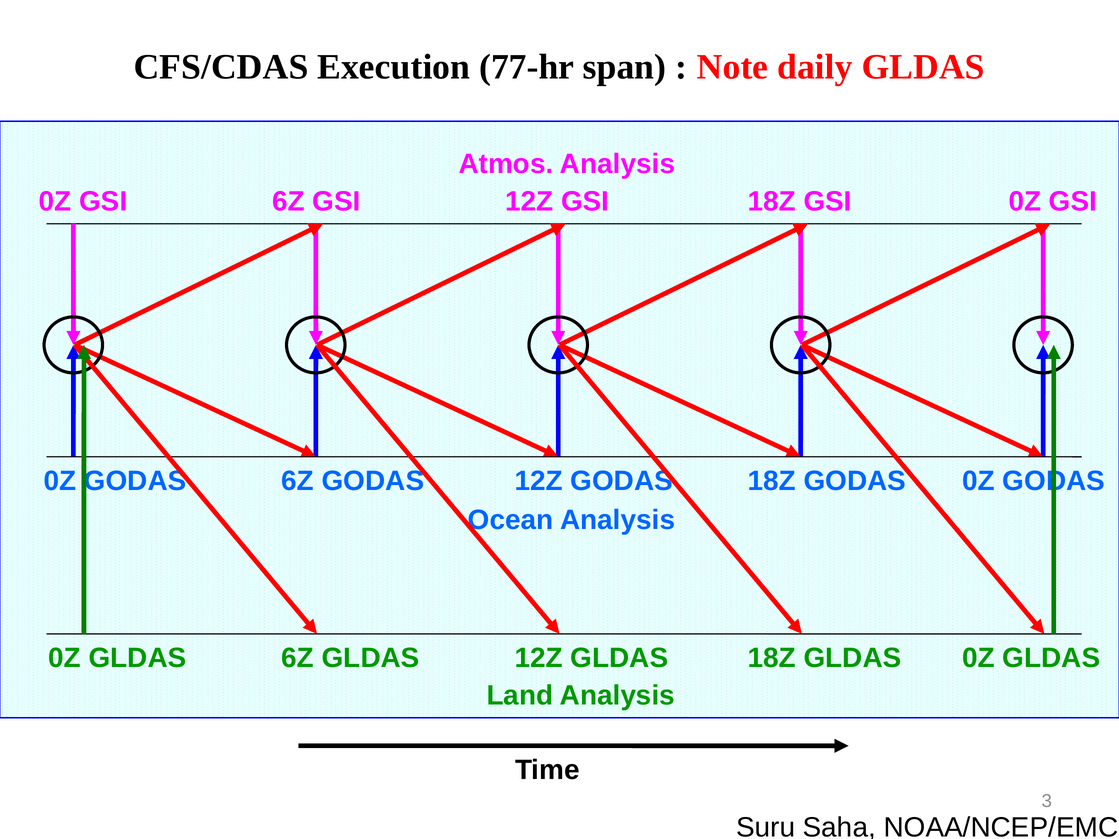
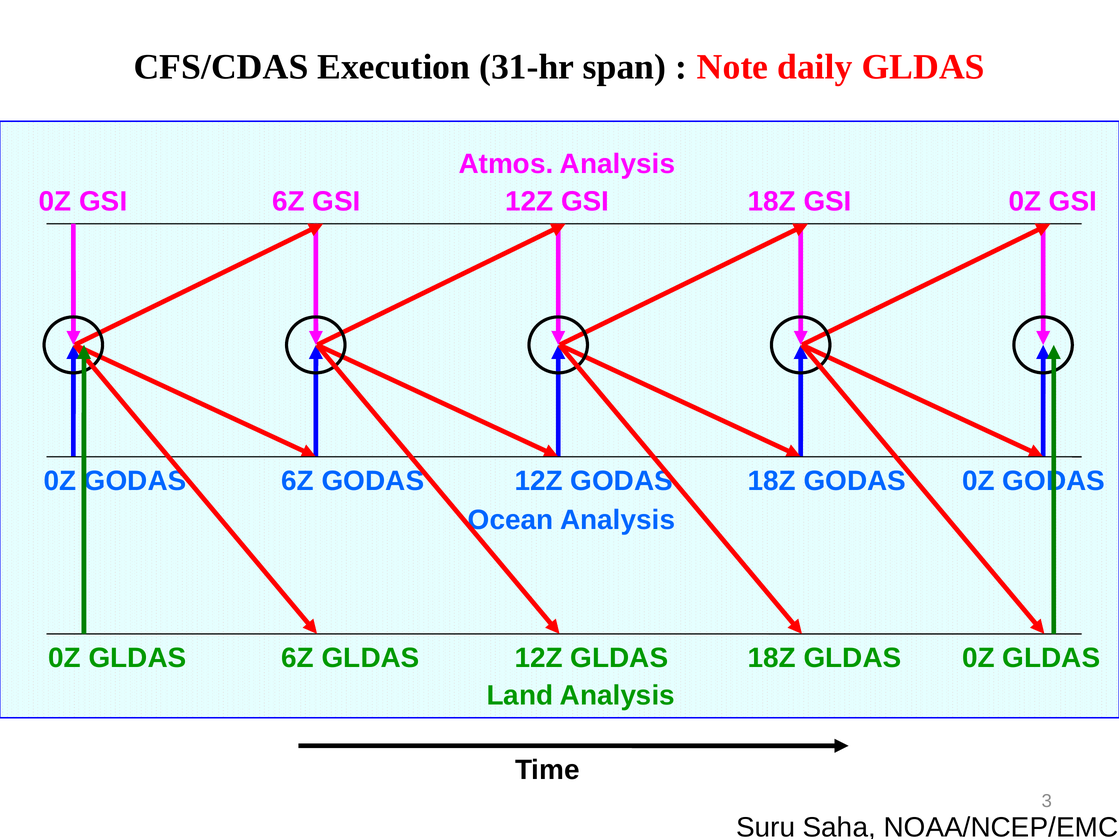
77-hr: 77-hr -> 31-hr
